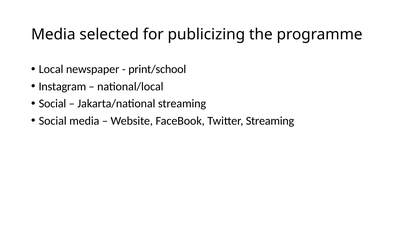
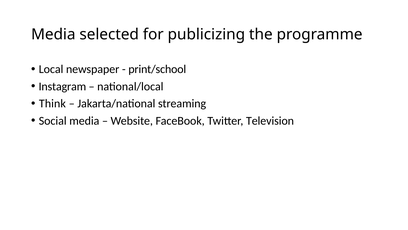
Social at (52, 103): Social -> Think
Twitter Streaming: Streaming -> Television
